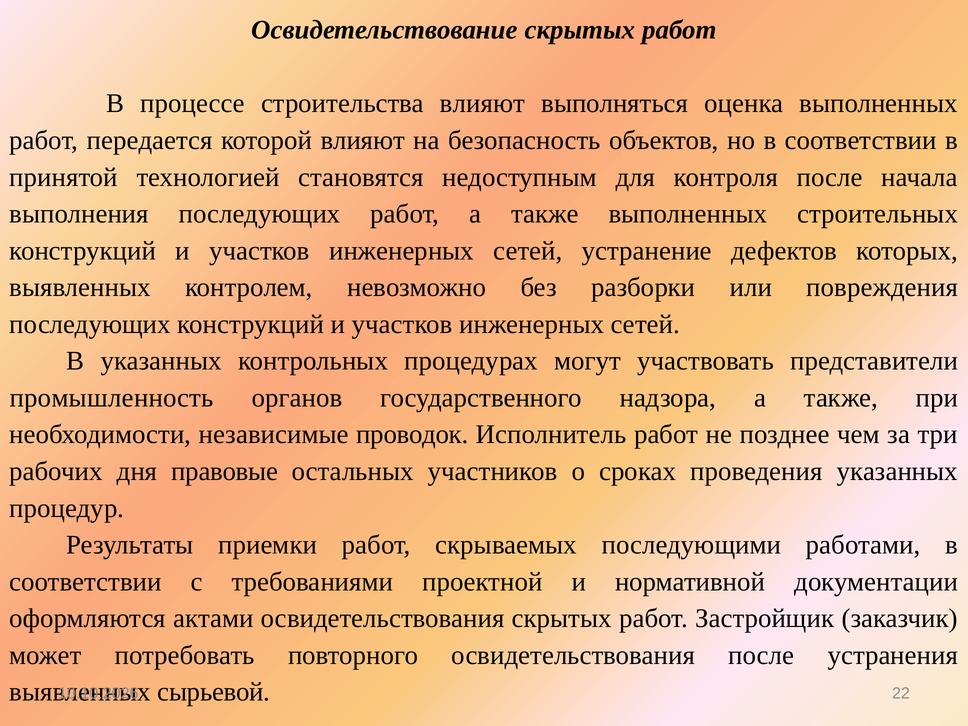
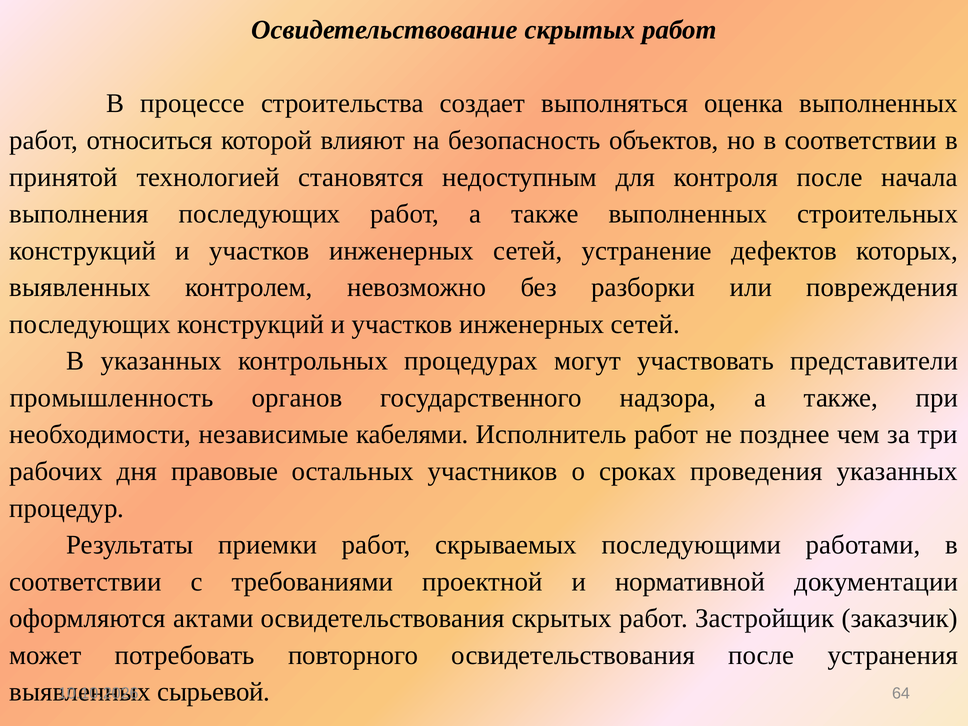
строительства влияют: влияют -> создает
передается: передается -> относиться
проводок: проводок -> кабелями
22: 22 -> 64
